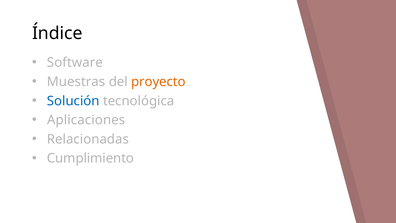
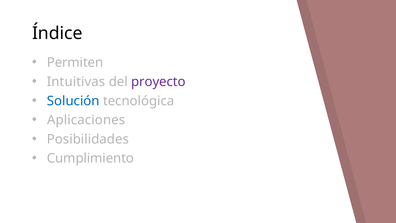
Software: Software -> Permiten
Muestras: Muestras -> Intuitivas
proyecto colour: orange -> purple
Relacionadas: Relacionadas -> Posibilidades
